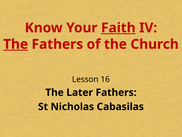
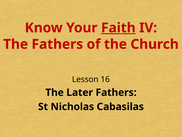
The at (16, 44) underline: present -> none
